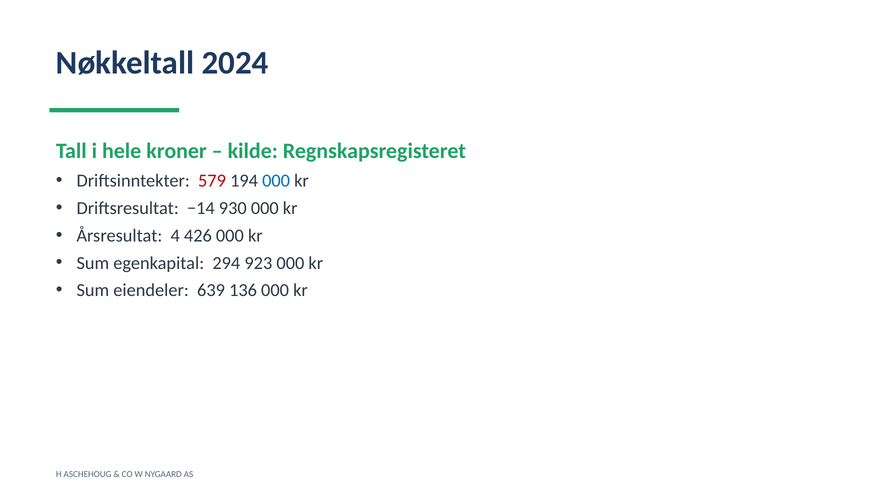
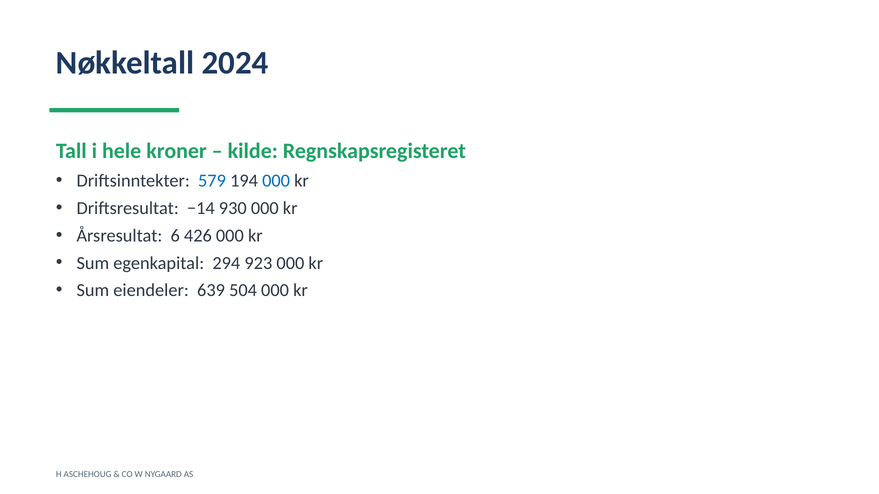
579 colour: red -> blue
4: 4 -> 6
136: 136 -> 504
